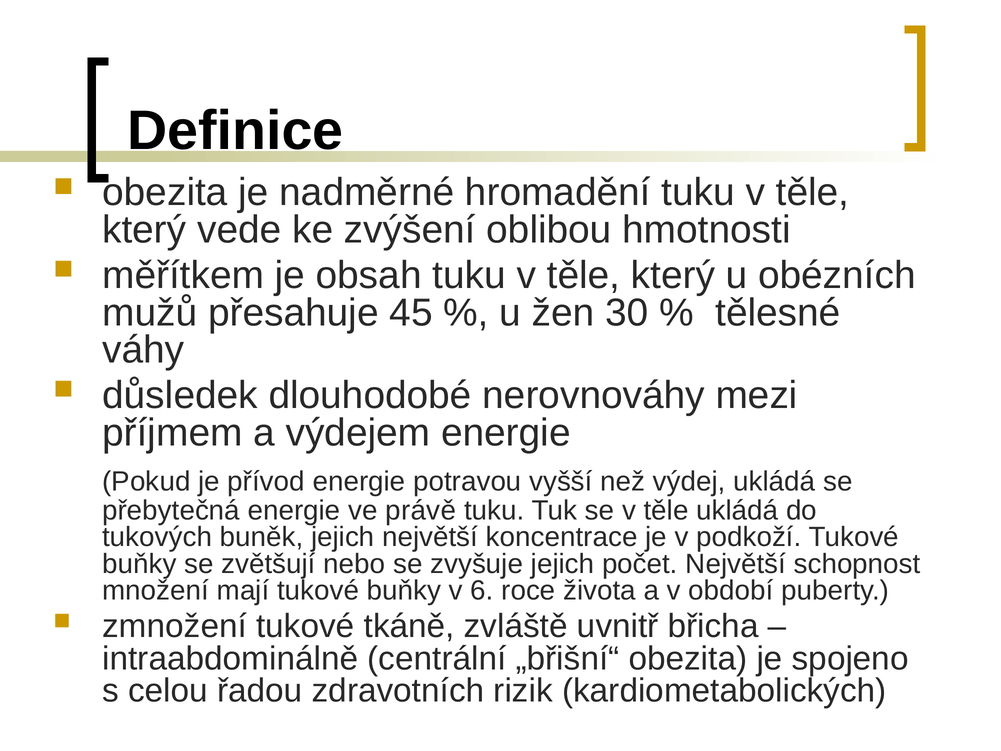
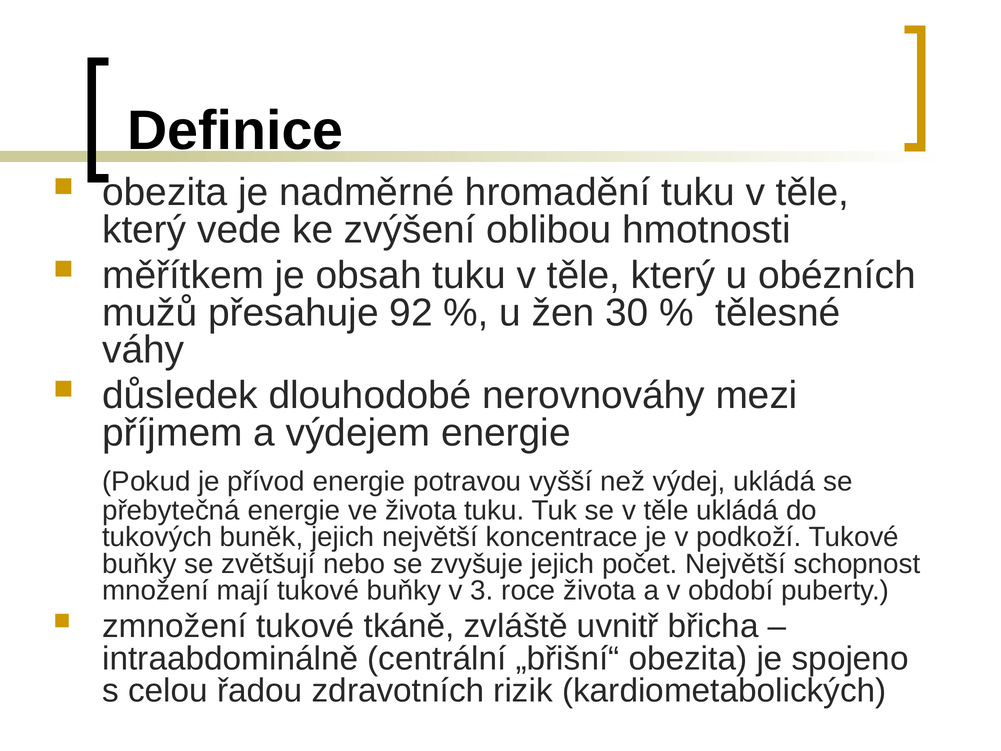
45: 45 -> 92
ve právě: právě -> života
6: 6 -> 3
